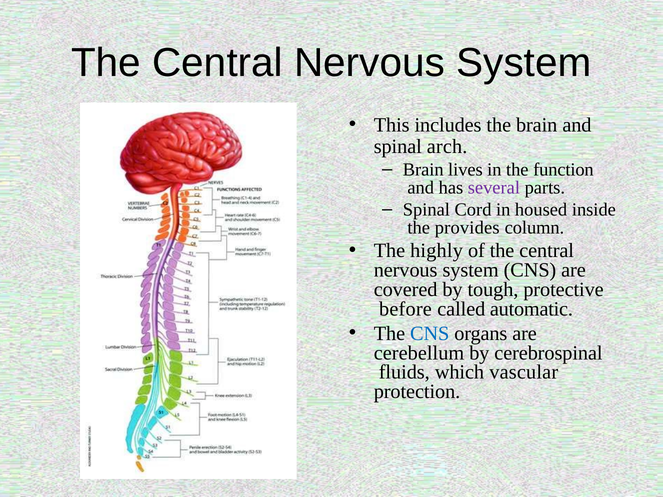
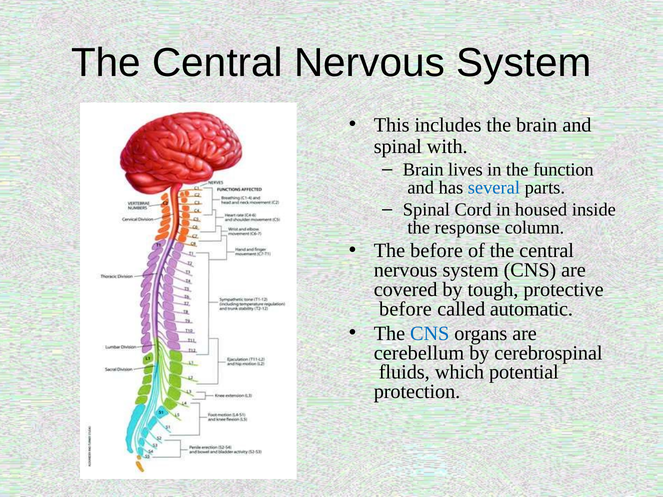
arch: arch -> with
several colour: purple -> blue
provides: provides -> response
The highly: highly -> before
vascular: vascular -> potential
